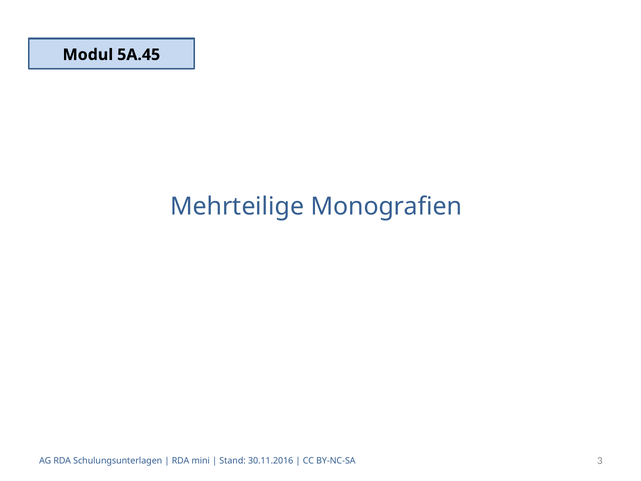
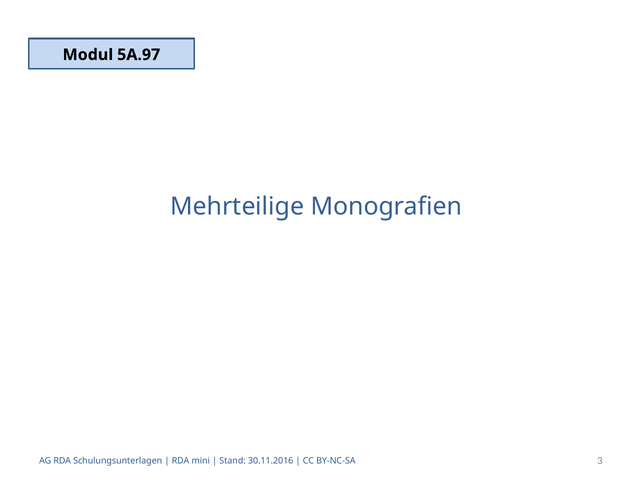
5A.45: 5A.45 -> 5A.97
